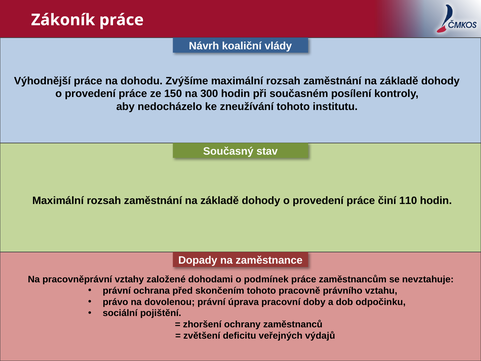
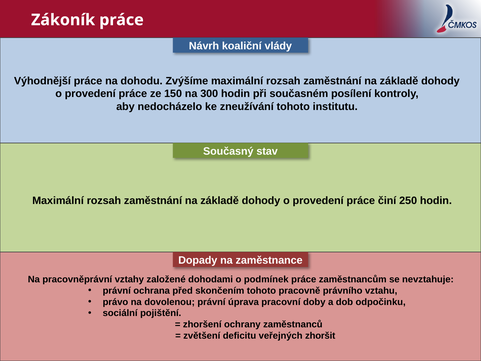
110: 110 -> 250
výdajů: výdajů -> zhoršit
